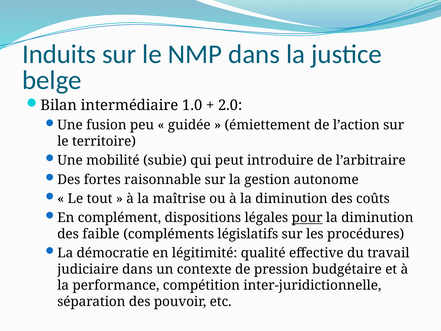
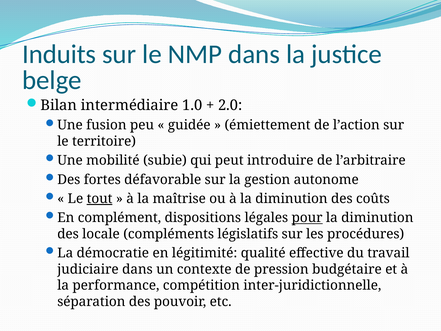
raisonnable: raisonnable -> défavorable
tout underline: none -> present
faible: faible -> locale
